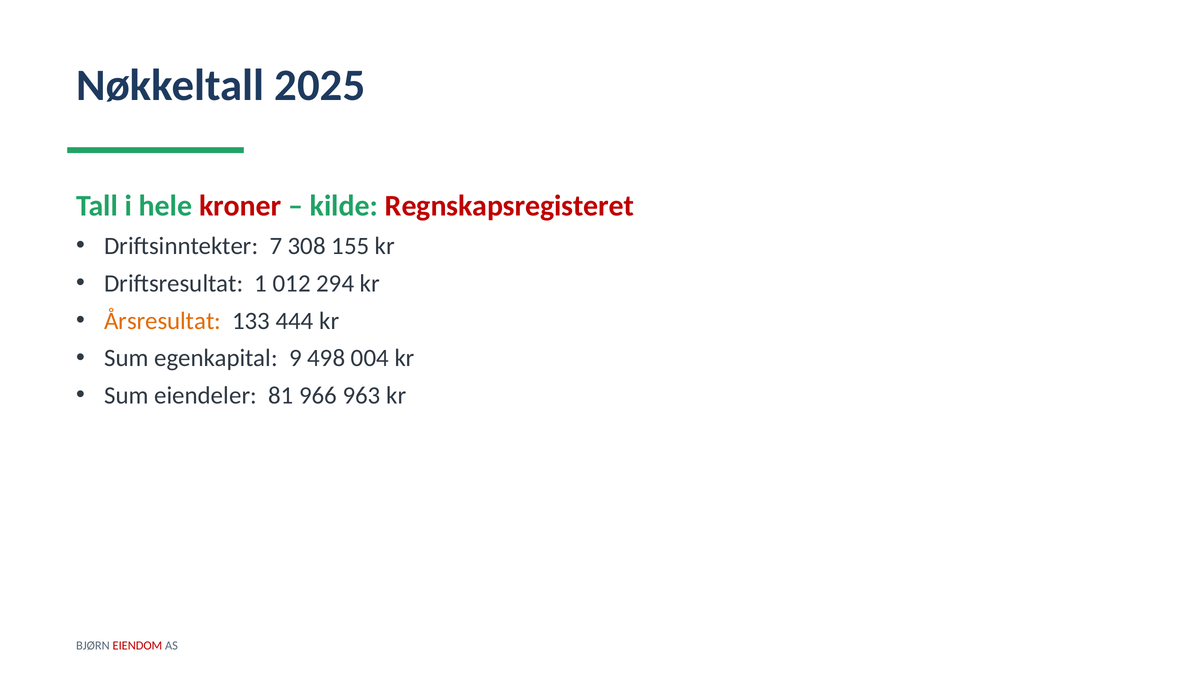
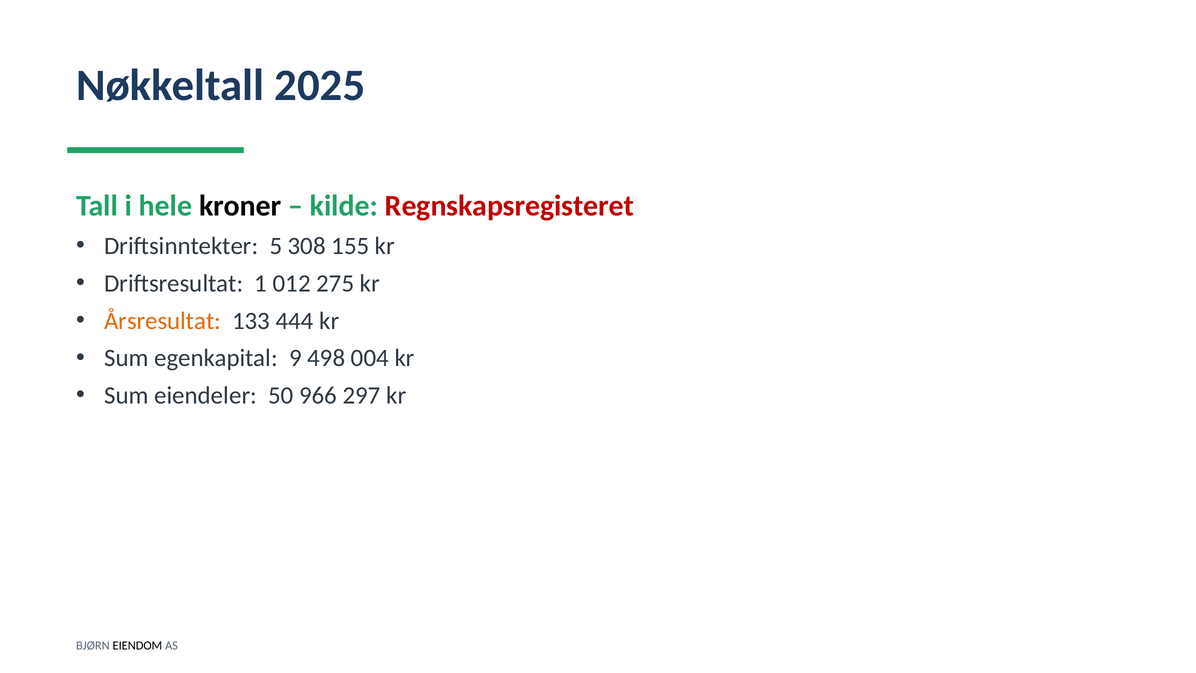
kroner colour: red -> black
7: 7 -> 5
294: 294 -> 275
81: 81 -> 50
963: 963 -> 297
EIENDOM colour: red -> black
